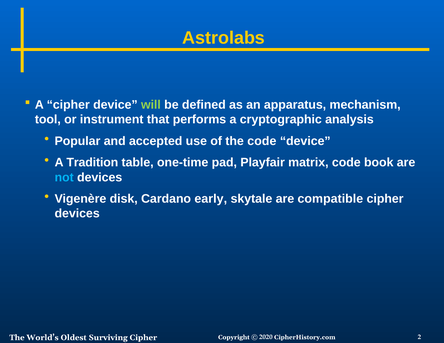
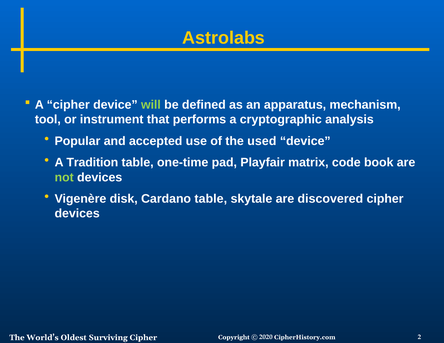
the code: code -> used
not colour: light blue -> light green
Cardano early: early -> table
compatible: compatible -> discovered
